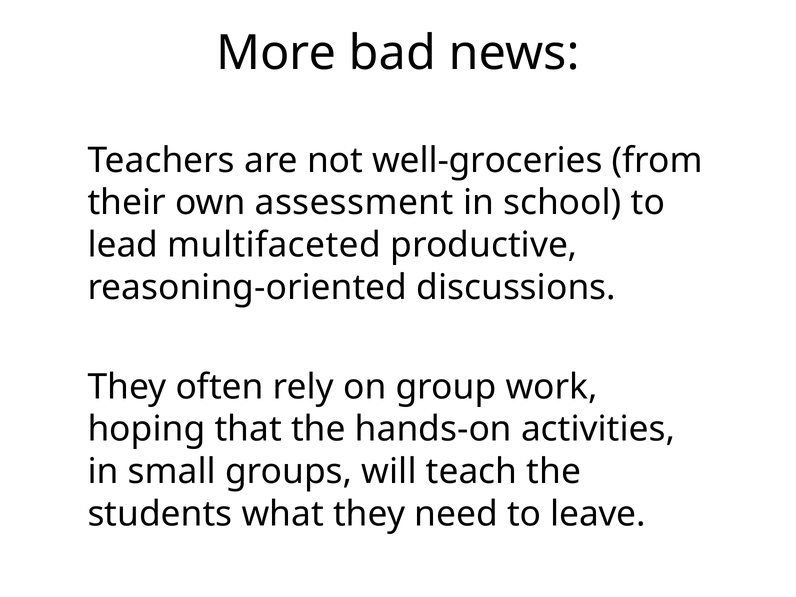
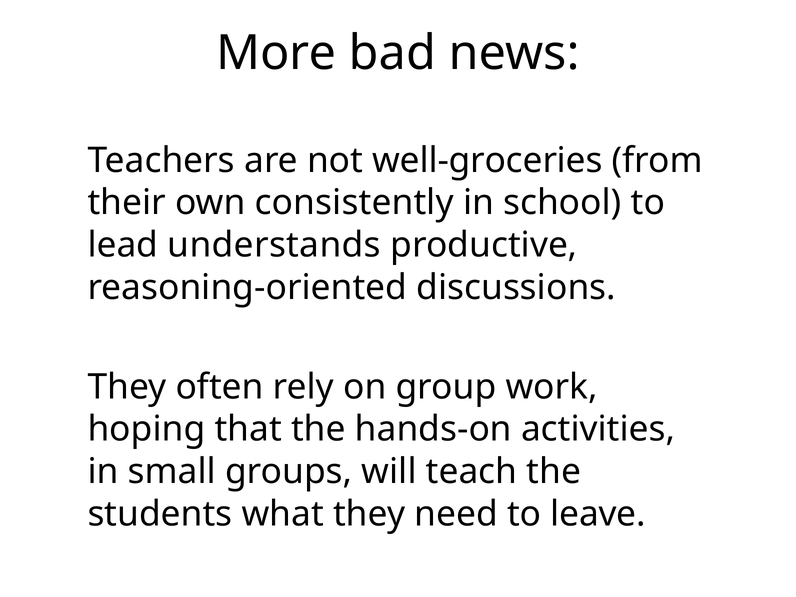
assessment: assessment -> consistently
multifaceted: multifaceted -> understands
